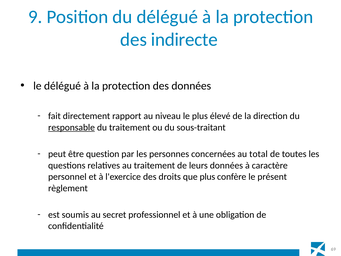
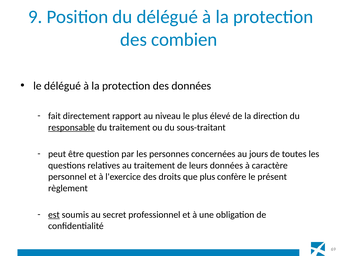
indirecte: indirecte -> combien
total: total -> jours
est underline: none -> present
